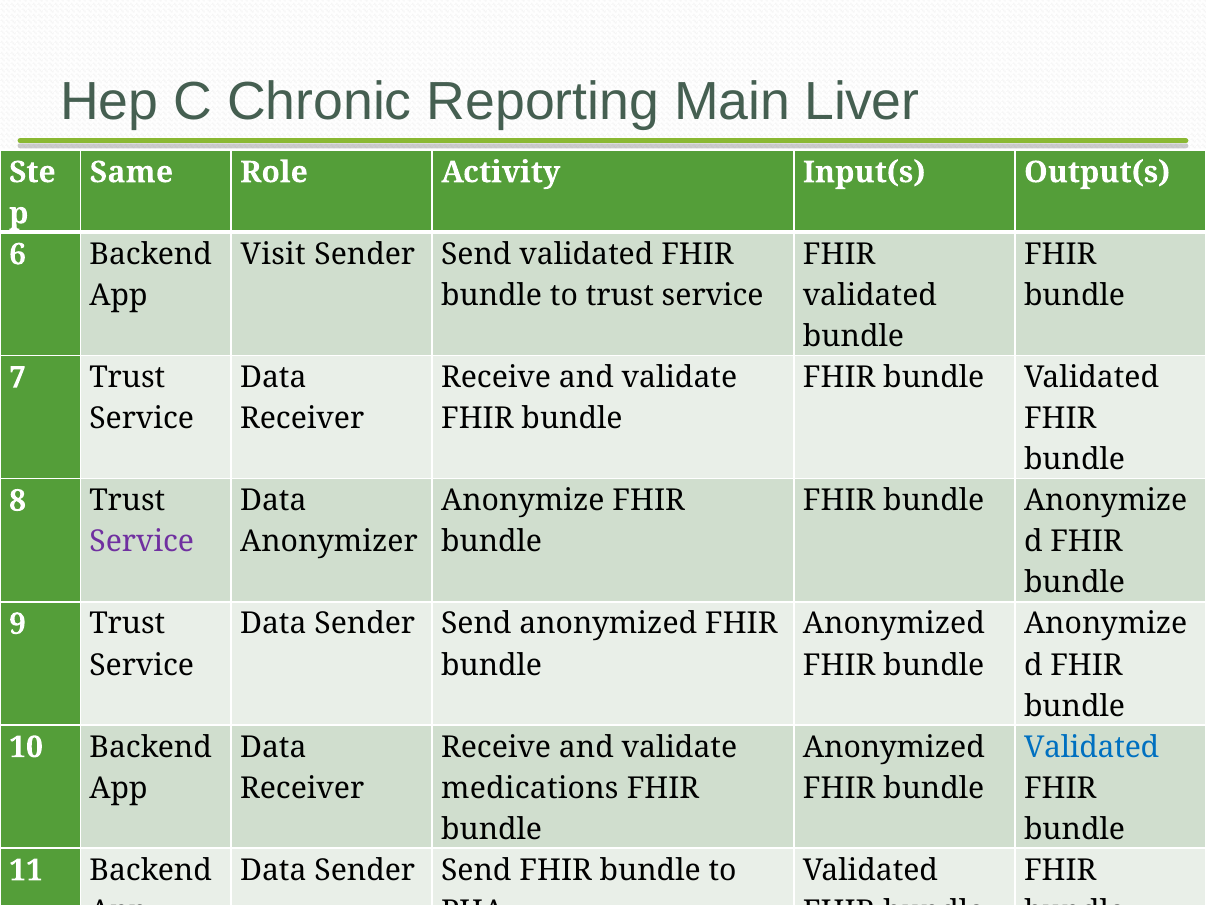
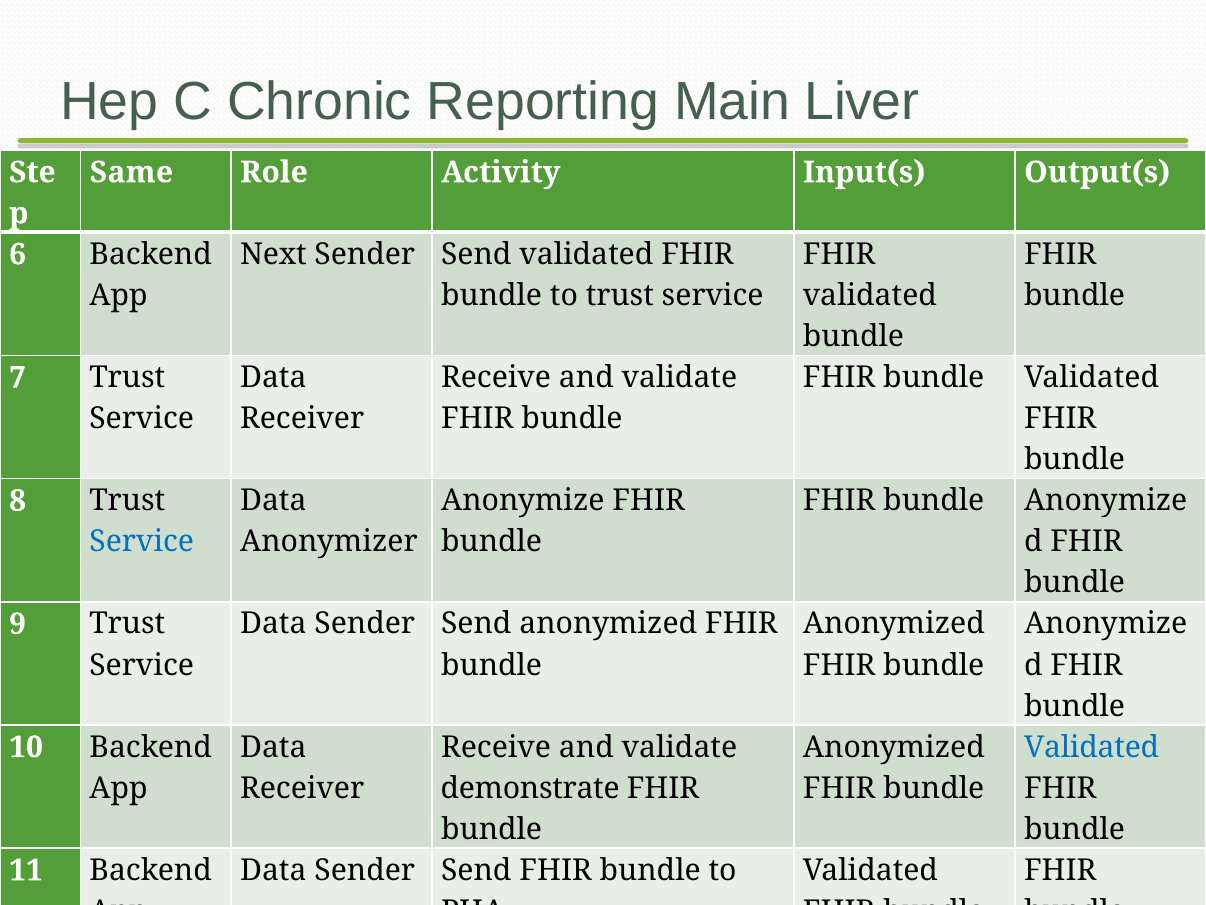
Visit: Visit -> Next
Service at (142, 542) colour: purple -> blue
medications: medications -> demonstrate
